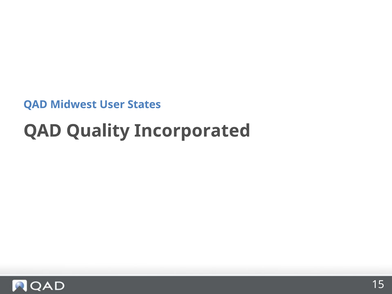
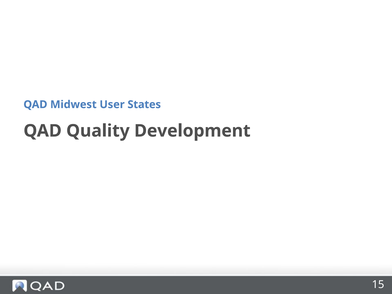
Incorporated: Incorporated -> Development
